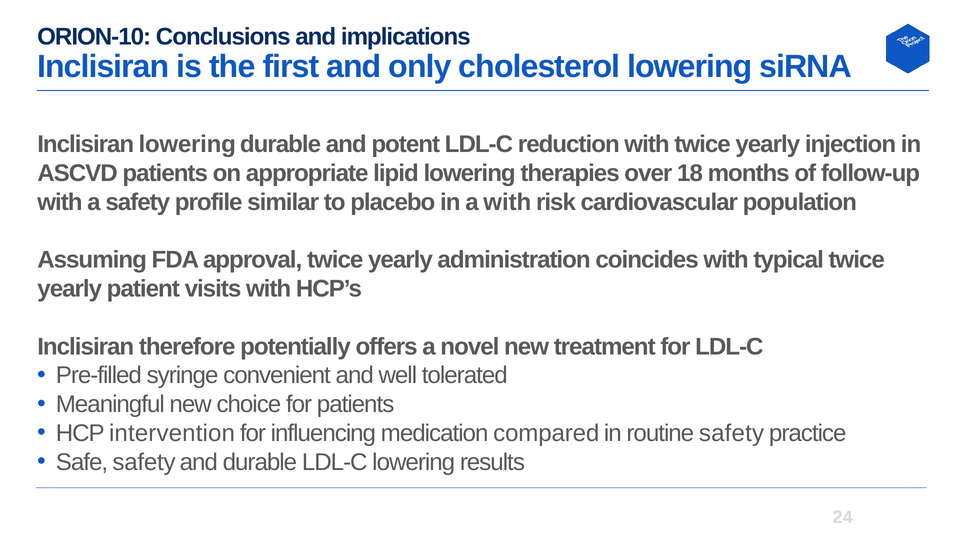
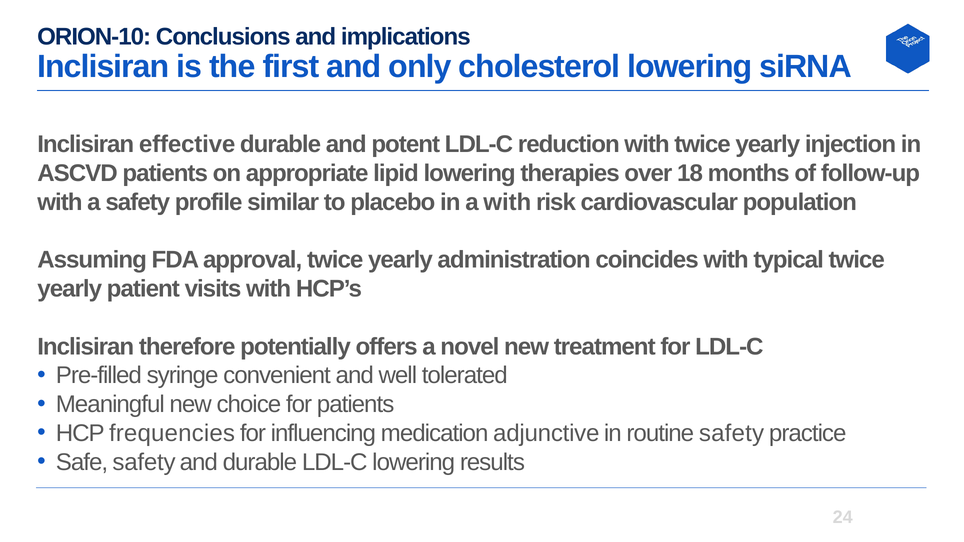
Inclisiran lowering: lowering -> effective
intervention: intervention -> frequencies
compared: compared -> adjunctive
